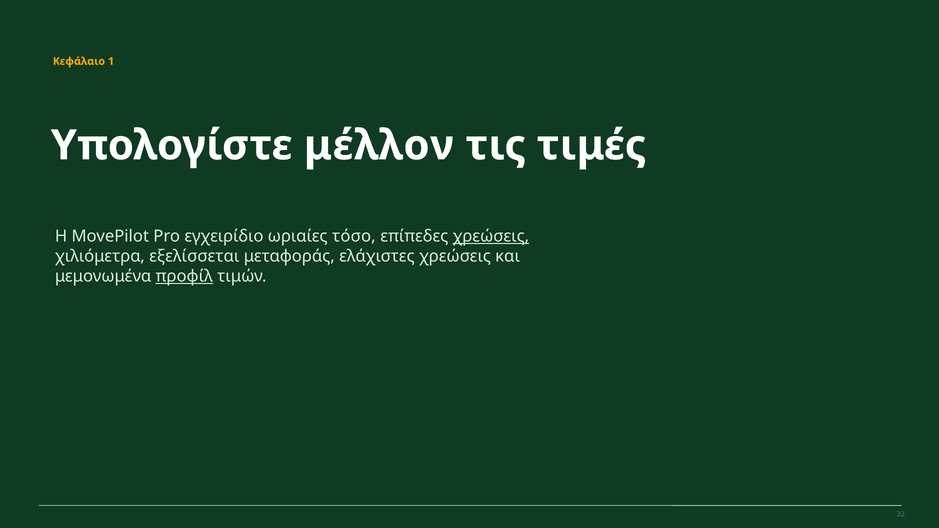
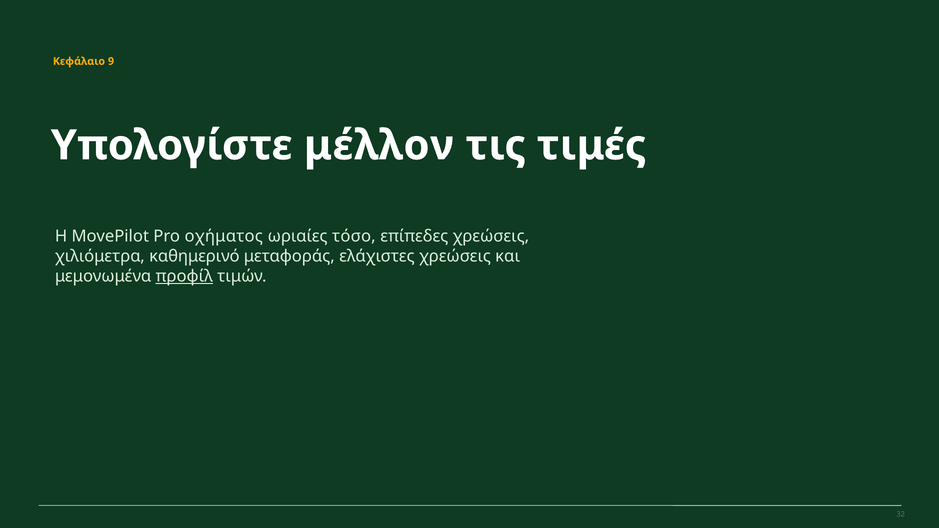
1: 1 -> 9
εγχειρίδιο: εγχειρίδιο -> οχήματος
χρεώσεις at (491, 237) underline: present -> none
εξελίσσεται: εξελίσσεται -> καθημερινό
